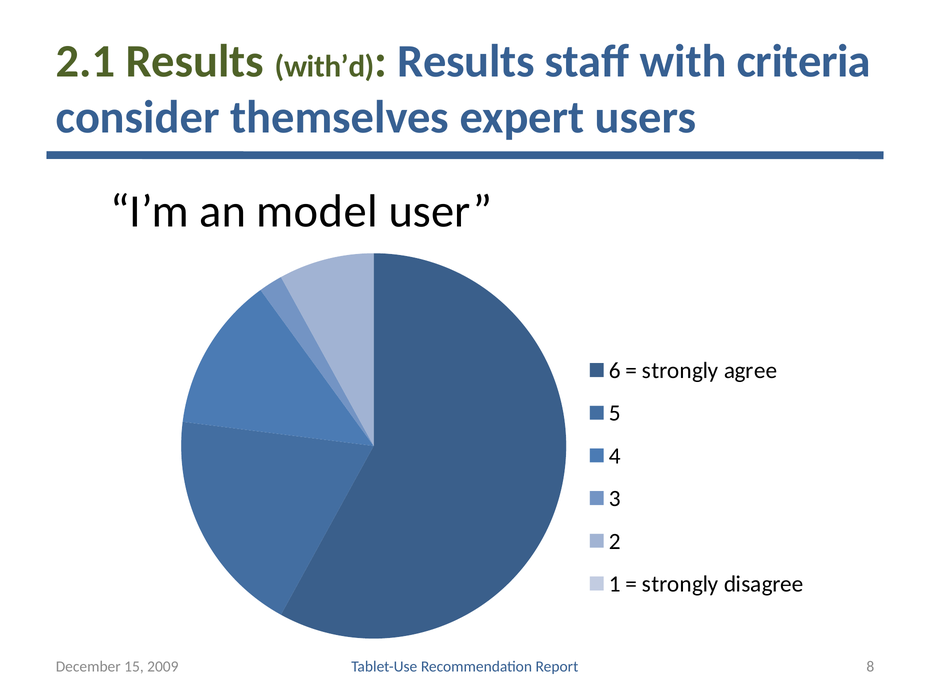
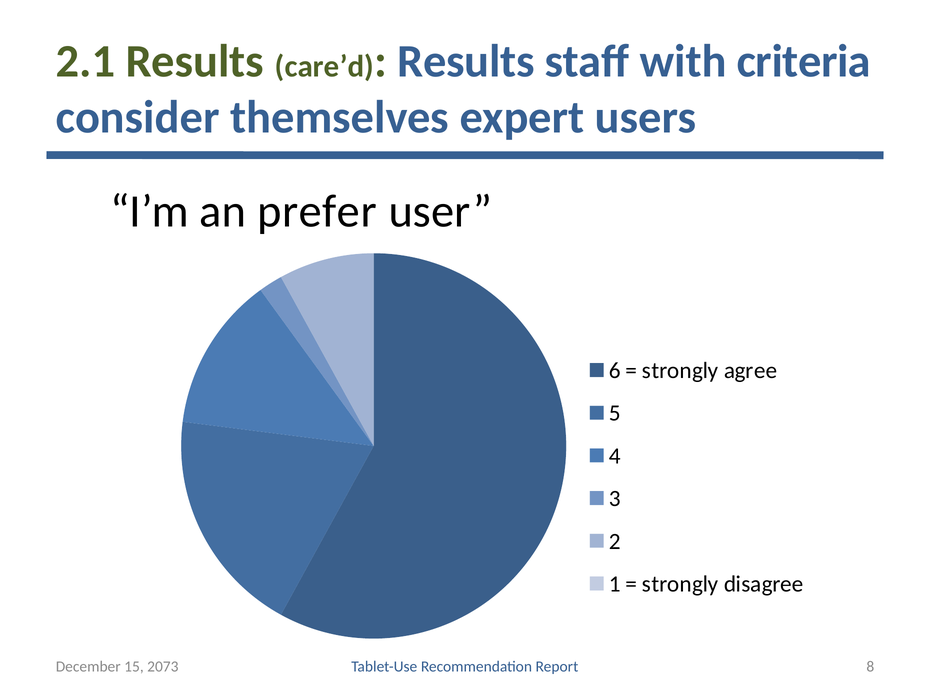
with’d: with’d -> care’d
model: model -> prefer
2009: 2009 -> 2073
